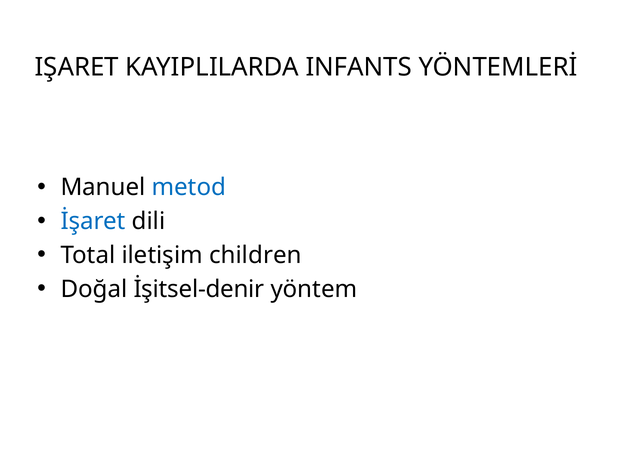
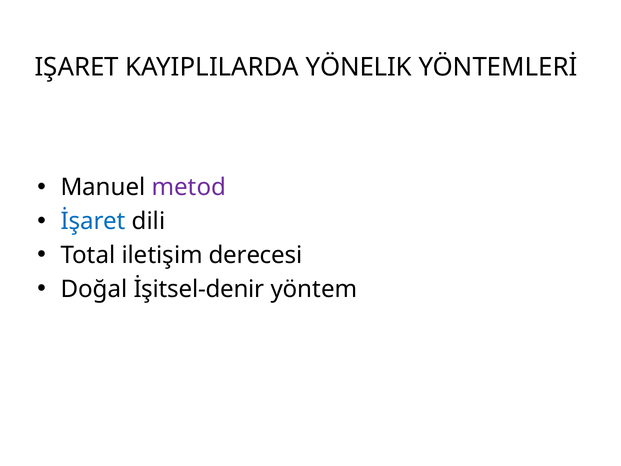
INFANTS: INFANTS -> YÖNELIK
metod colour: blue -> purple
children: children -> derecesi
